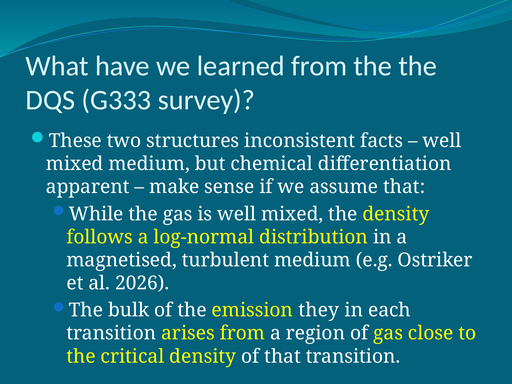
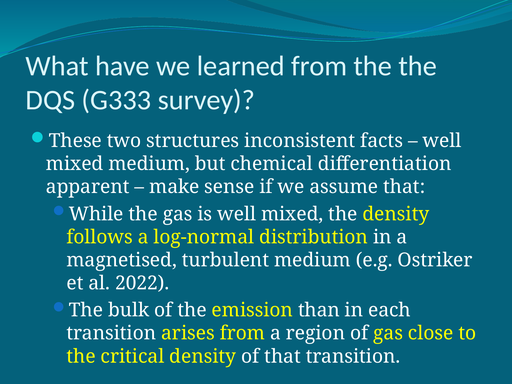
2026: 2026 -> 2022
they: they -> than
